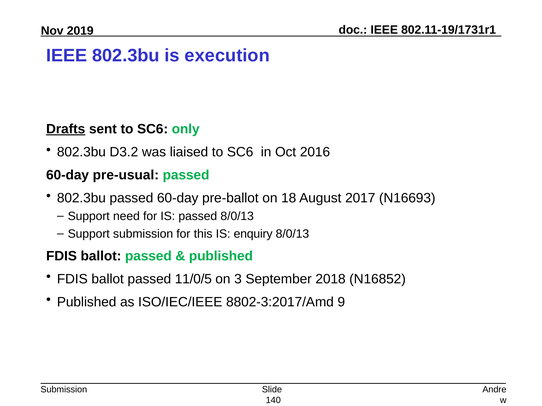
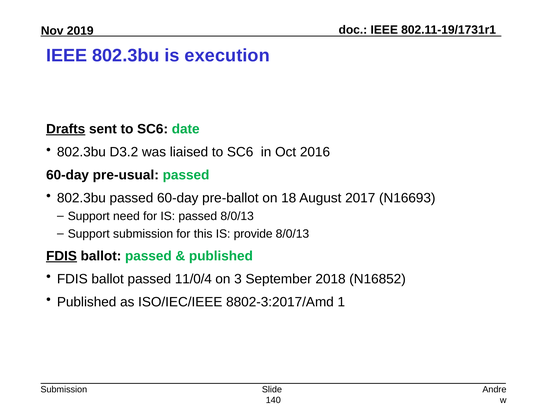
only: only -> date
enquiry: enquiry -> provide
FDIS at (62, 256) underline: none -> present
11/0/5: 11/0/5 -> 11/0/4
9: 9 -> 1
